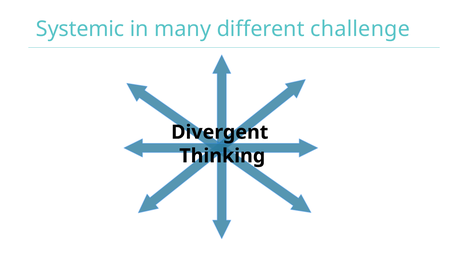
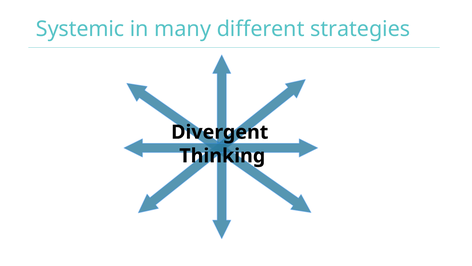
challenge: challenge -> strategies
